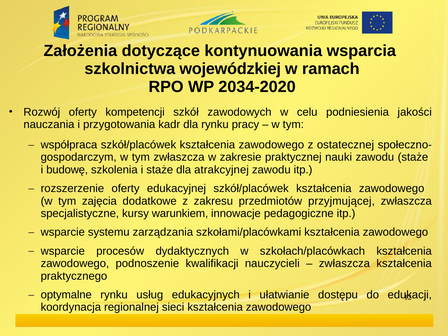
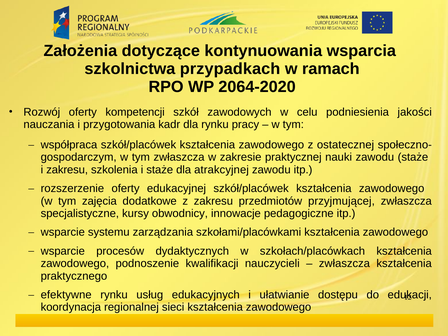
wojewódzkiej: wojewódzkiej -> przypadkach
2034-2020: 2034-2020 -> 2064-2020
i budowę: budowę -> zakresu
warunkiem: warunkiem -> obwodnicy
optymalne: optymalne -> efektywne
